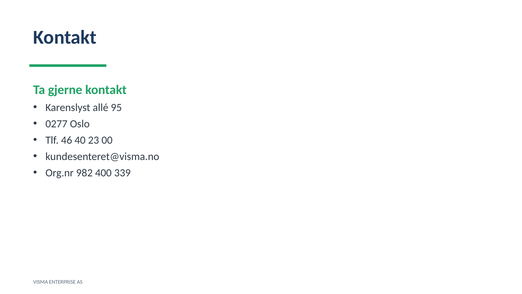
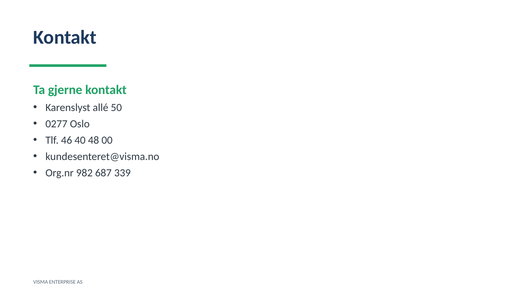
95: 95 -> 50
23: 23 -> 48
400: 400 -> 687
